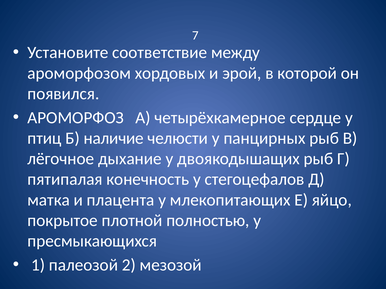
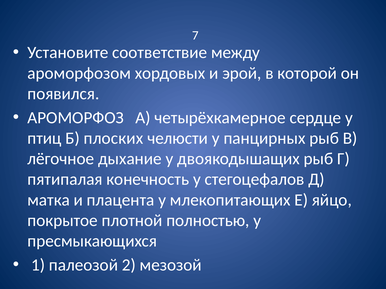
наличие: наличие -> плоских
